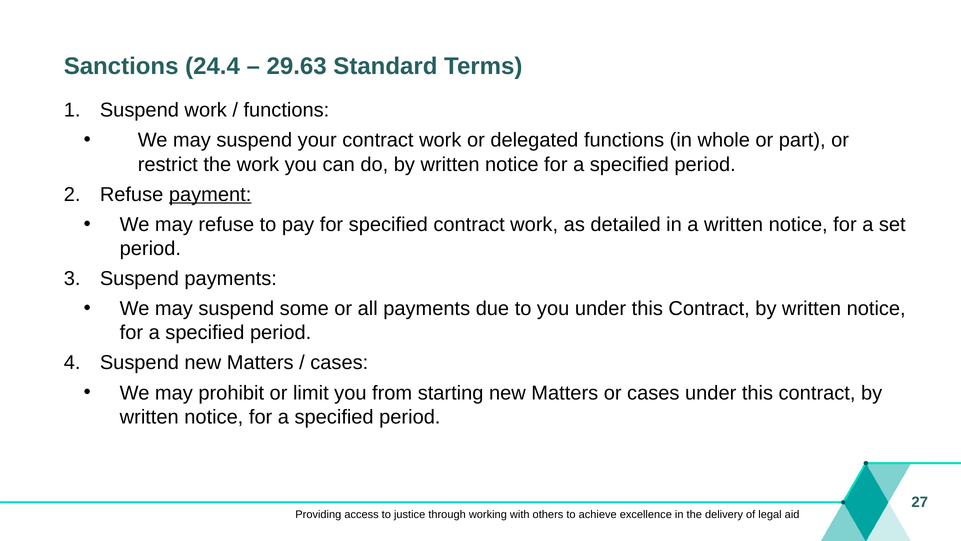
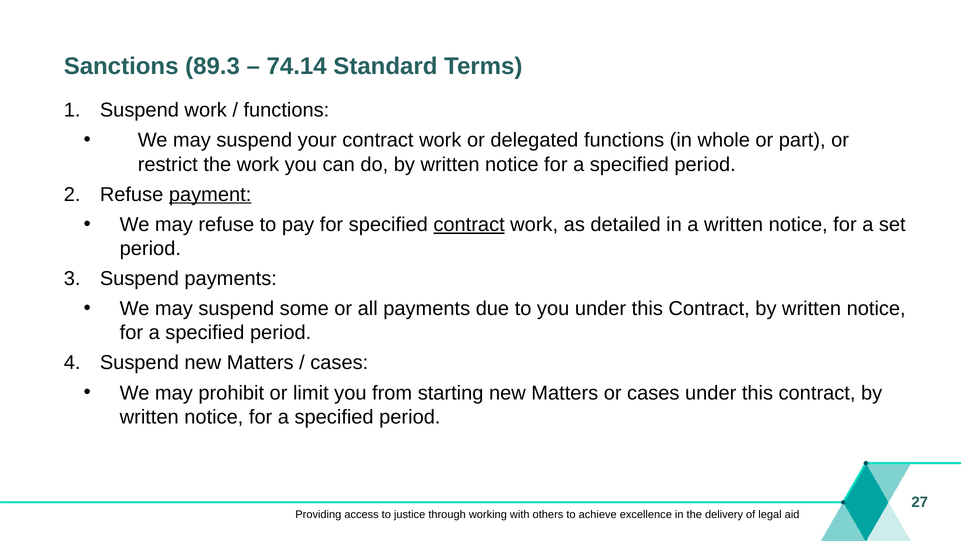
24.4: 24.4 -> 89.3
29.63: 29.63 -> 74.14
contract at (469, 224) underline: none -> present
